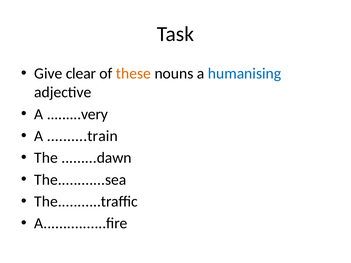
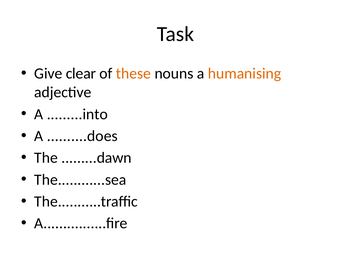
humanising colour: blue -> orange
.........very: .........very -> .........into
..........train: ..........train -> ..........does
